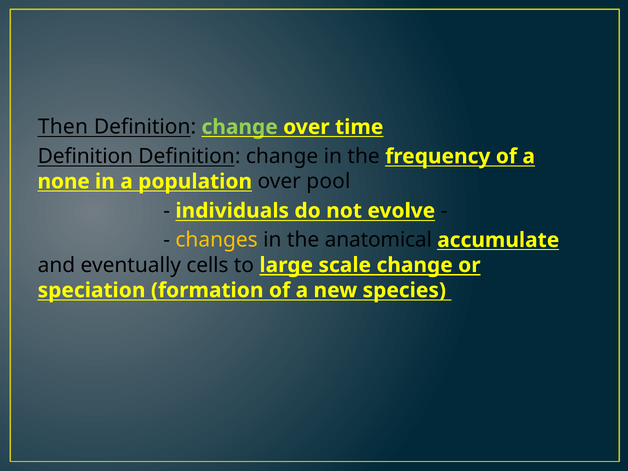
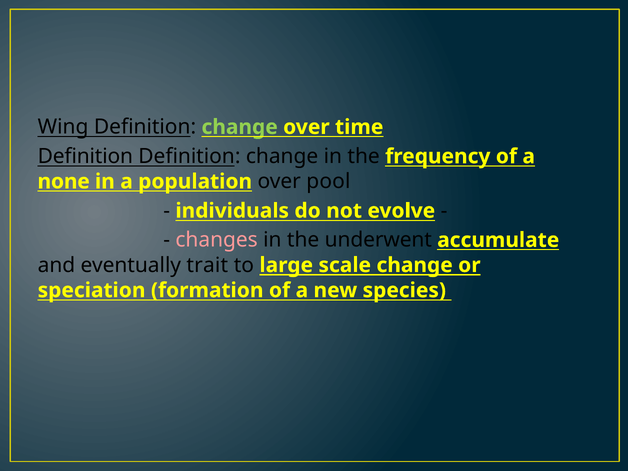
Then: Then -> Wing
changes colour: yellow -> pink
anatomical: anatomical -> underwent
cells: cells -> trait
